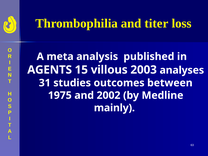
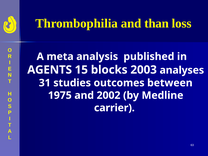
titer: titer -> than
villous: villous -> blocks
mainly: mainly -> carrier
